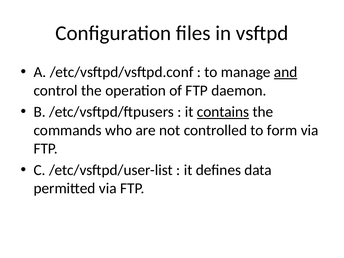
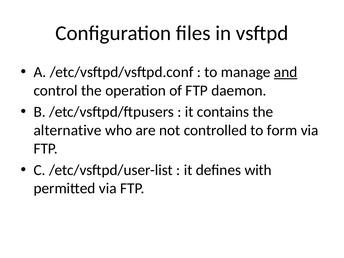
contains underline: present -> none
commands: commands -> alternative
data: data -> with
